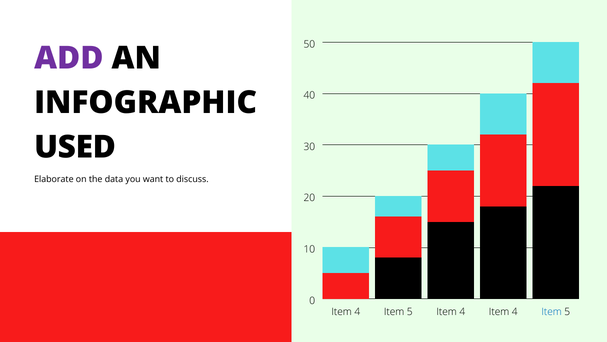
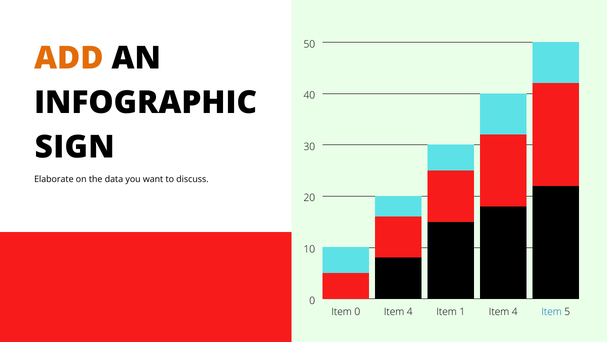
ADD colour: purple -> orange
USED: USED -> SIGN
4 at (357, 311): 4 -> 0
5 at (410, 311): 5 -> 4
4 at (462, 311): 4 -> 1
